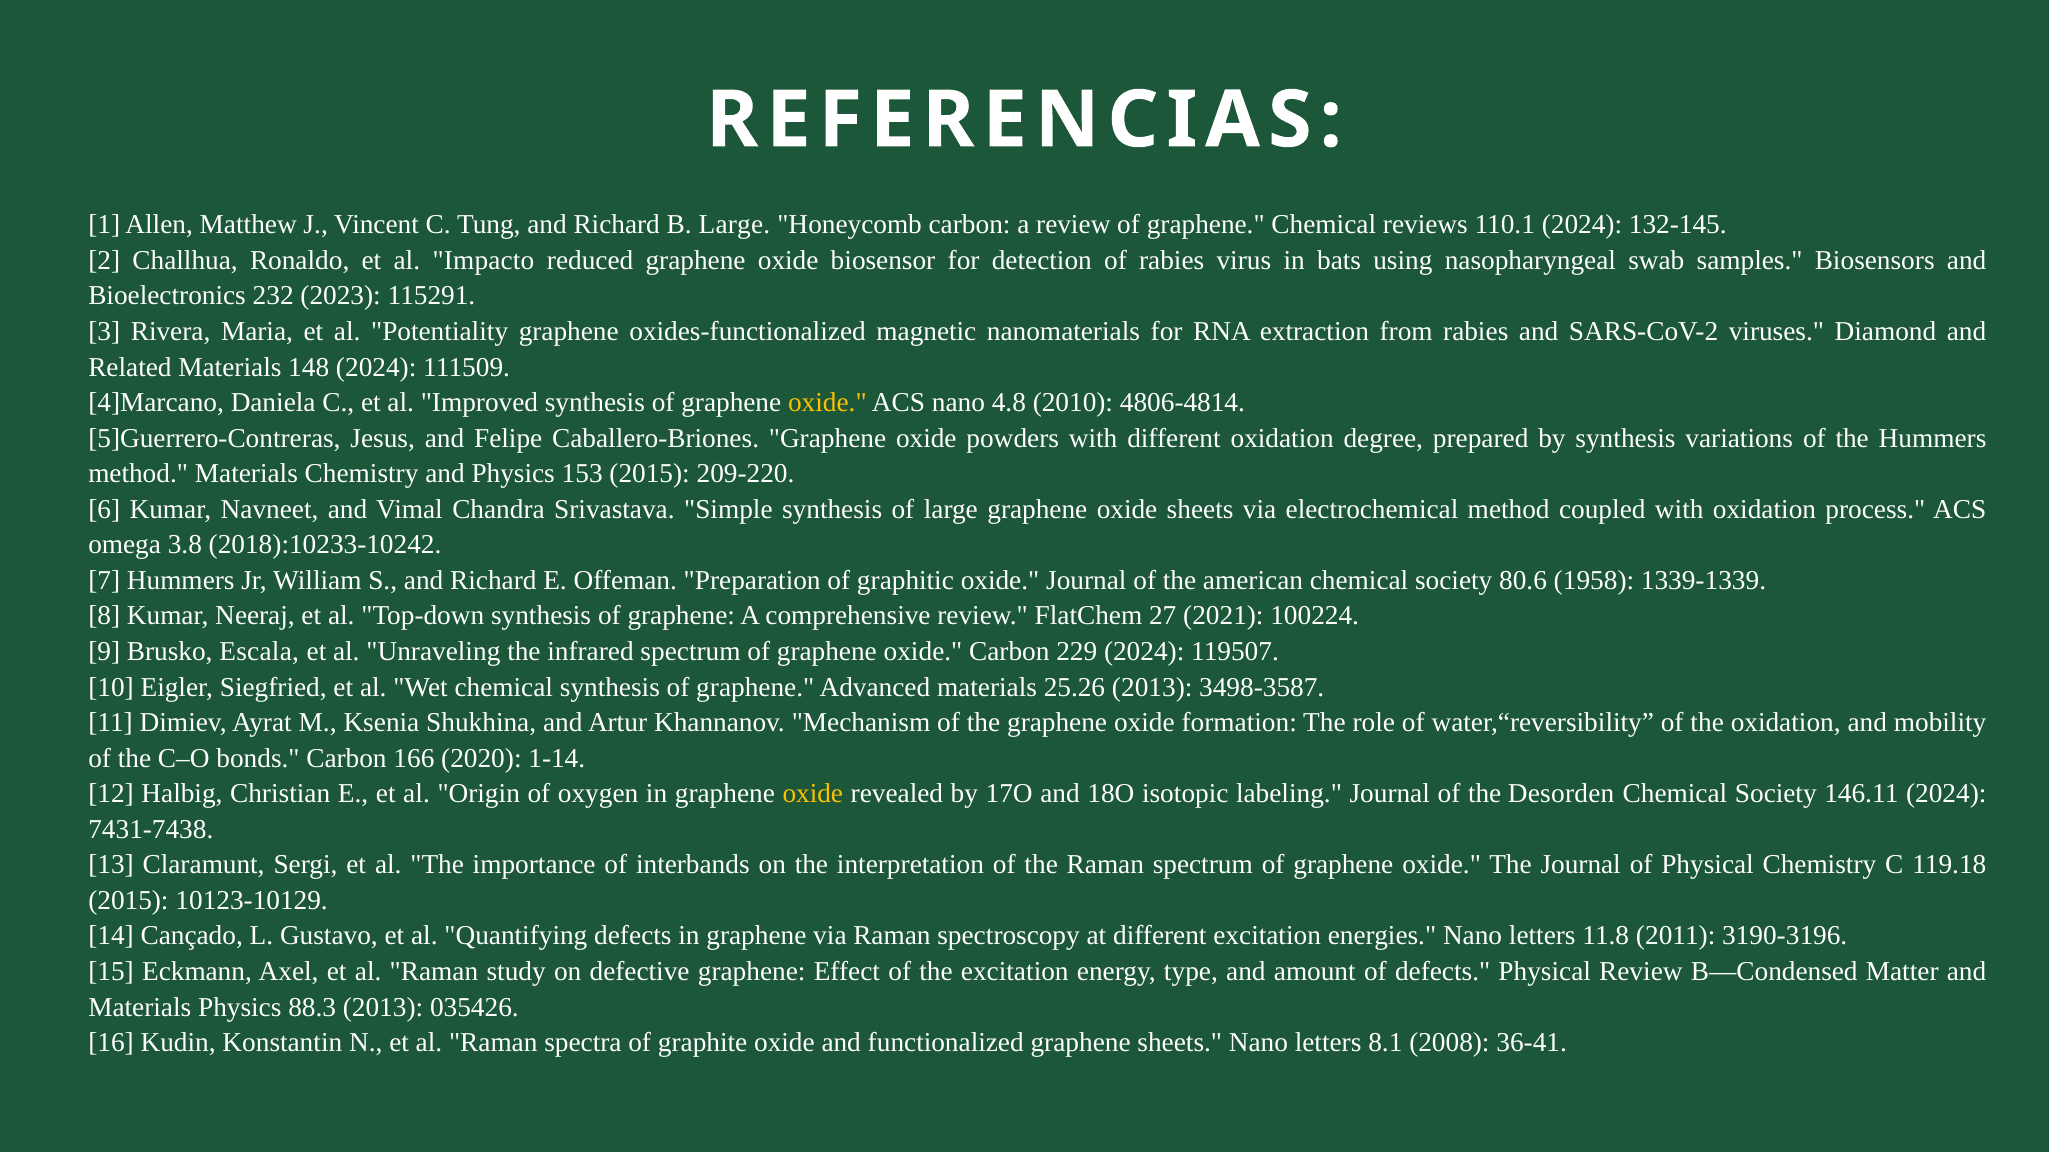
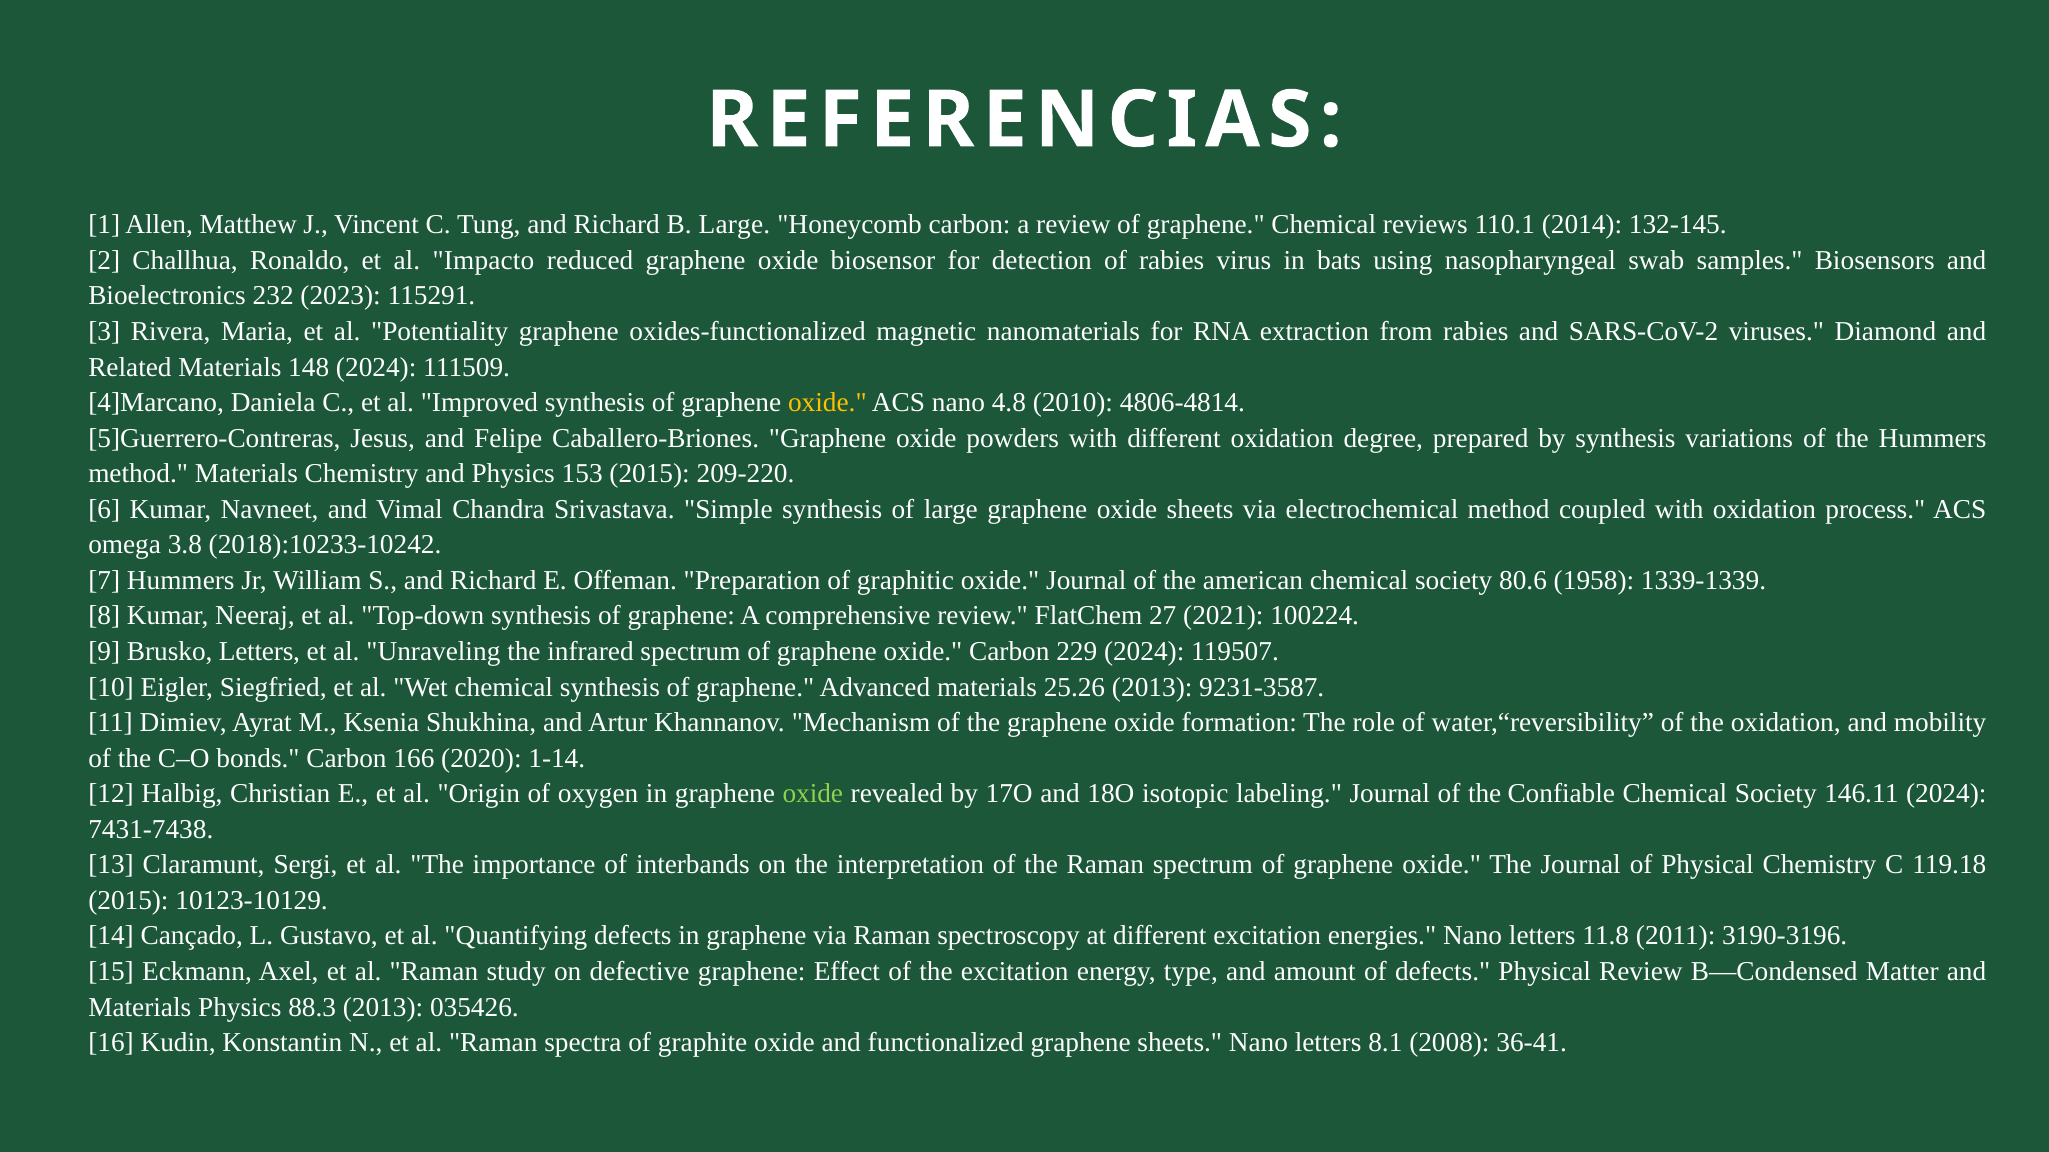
110.1 2024: 2024 -> 2014
Brusko Escala: Escala -> Letters
3498-3587: 3498-3587 -> 9231-3587
oxide at (813, 794) colour: yellow -> light green
Desorden: Desorden -> Confiable
